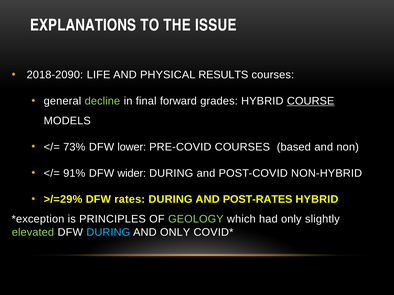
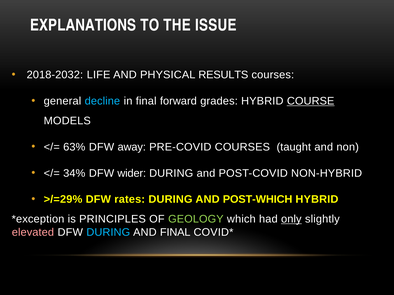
2018-2090: 2018-2090 -> 2018-2032
decline colour: light green -> light blue
73%: 73% -> 63%
lower: lower -> away
based: based -> taught
91%: 91% -> 34%
POST-RATES: POST-RATES -> POST-WHICH
only at (291, 219) underline: none -> present
elevated colour: light green -> pink
AND ONLY: ONLY -> FINAL
